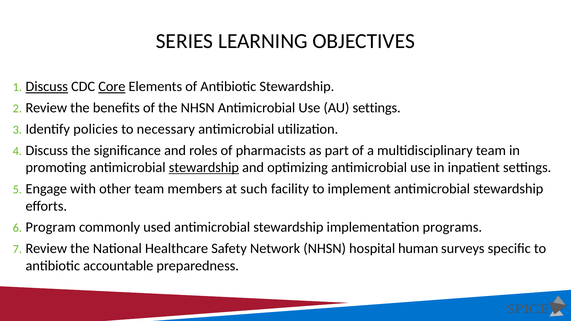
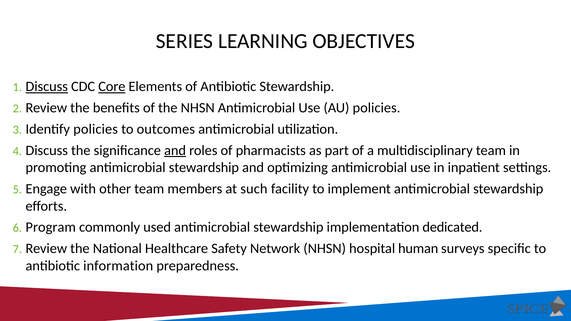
AU settings: settings -> policies
necessary: necessary -> outcomes
and at (175, 151) underline: none -> present
stewardship at (204, 168) underline: present -> none
programs: programs -> dedicated
accountable: accountable -> information
